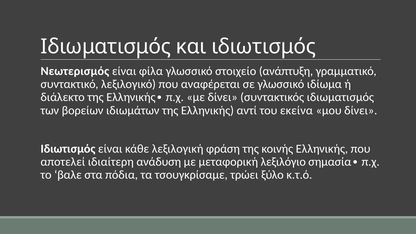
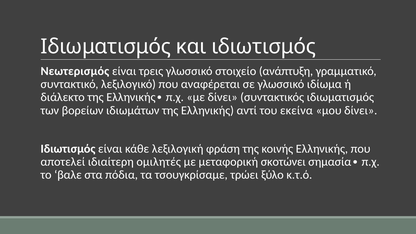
φίλα: φίλα -> τρεις
ανάδυση: ανάδυση -> ομιλητές
λεξιλόγιο: λεξιλόγιο -> σκοτώνει
